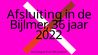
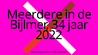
Afsluiting: Afsluiting -> Meerdere
36: 36 -> 34
